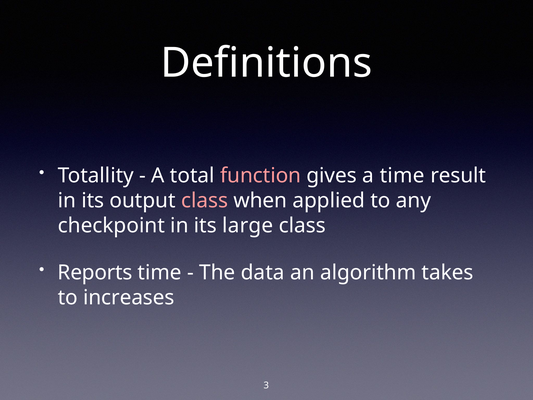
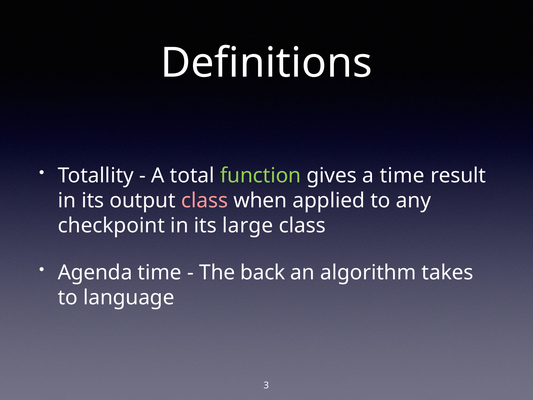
function colour: pink -> light green
Reports: Reports -> Agenda
data: data -> back
increases: increases -> language
